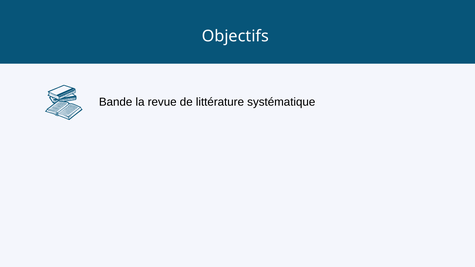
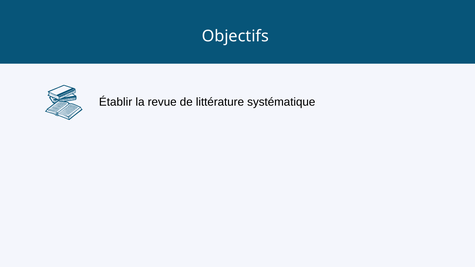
Bande: Bande -> Établir
